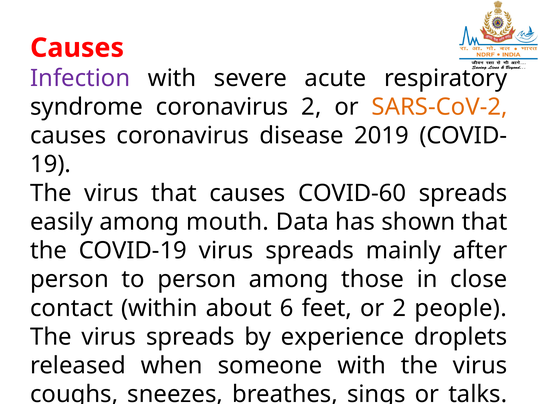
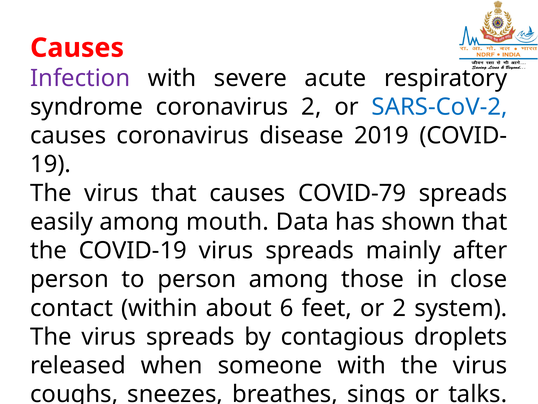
SARS-CoV-2 colour: orange -> blue
COVID-60: COVID-60 -> COVID-79
people: people -> system
experience: experience -> contagious
